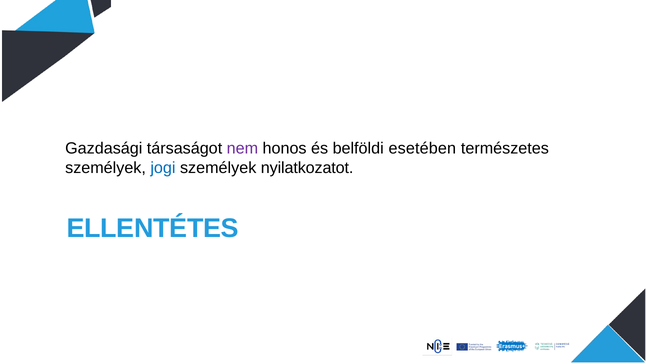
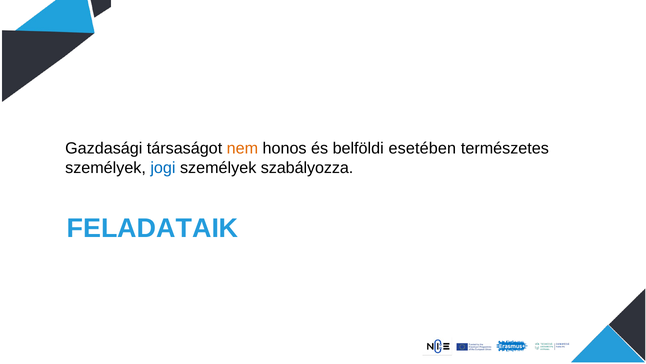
nem colour: purple -> orange
nyilatkozatot: nyilatkozatot -> szabályozza
ELLENTÉTES: ELLENTÉTES -> FELADATAIK
